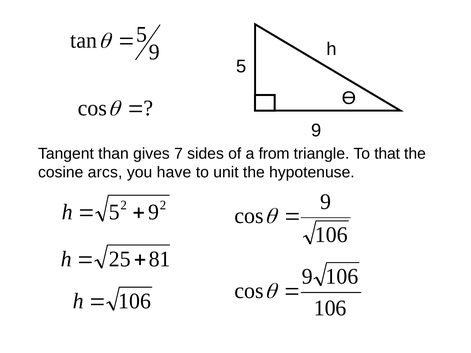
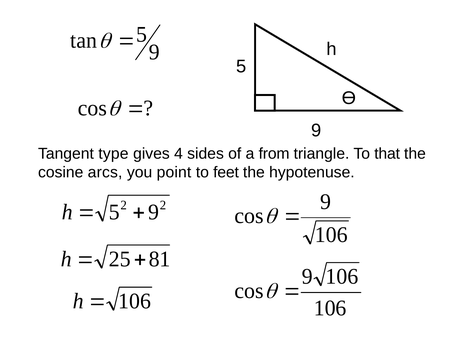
than: than -> type
7: 7 -> 4
have: have -> point
unit: unit -> feet
